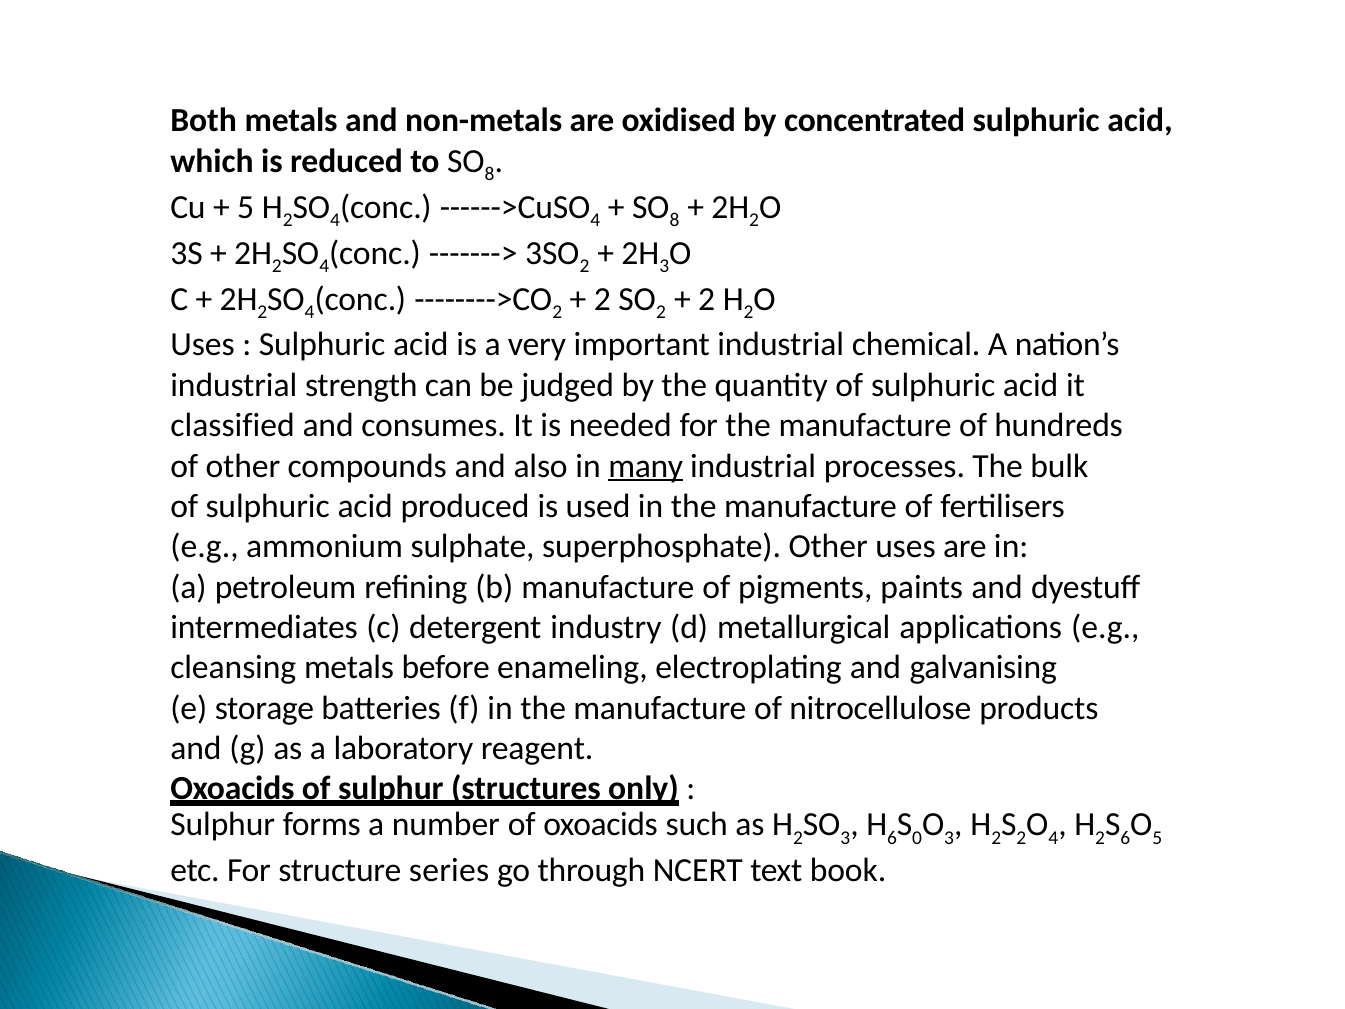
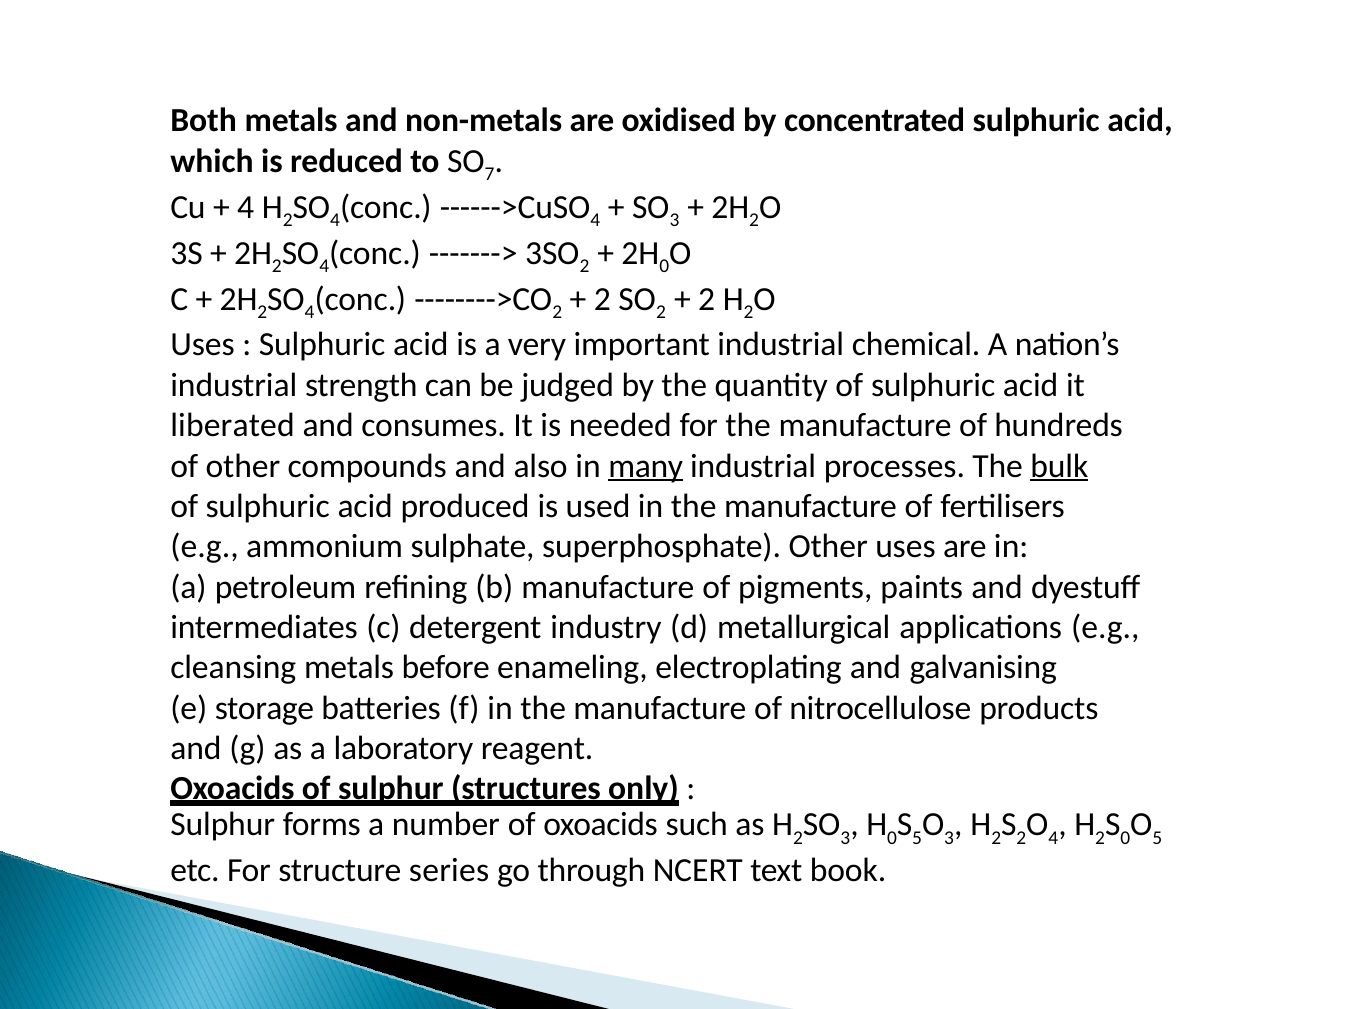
8 at (490, 174): 8 -> 7
5 at (246, 207): 5 -> 4
8 at (675, 220): 8 -> 3
3 at (664, 266): 3 -> 0
classified: classified -> liberated
bulk underline: none -> present
6 at (892, 838): 6 -> 0
0 at (917, 838): 0 -> 5
6 at (1125, 838): 6 -> 0
